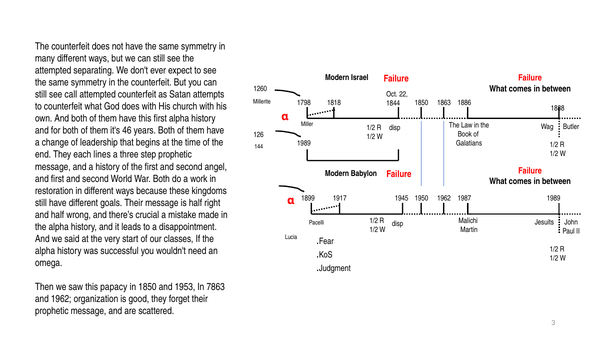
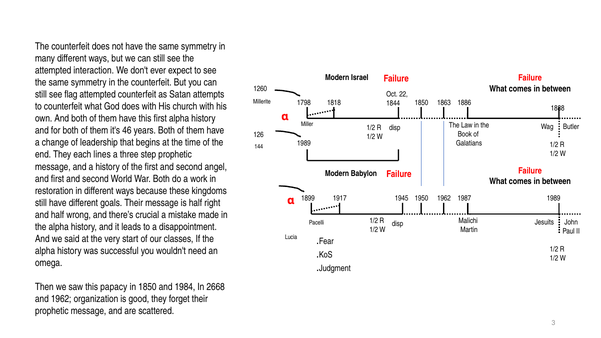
separating: separating -> interaction
call: call -> flag
1953: 1953 -> 1984
7863: 7863 -> 2668
